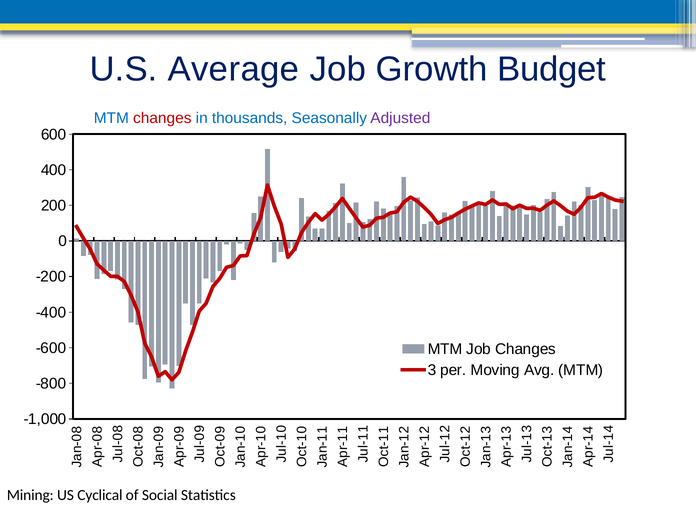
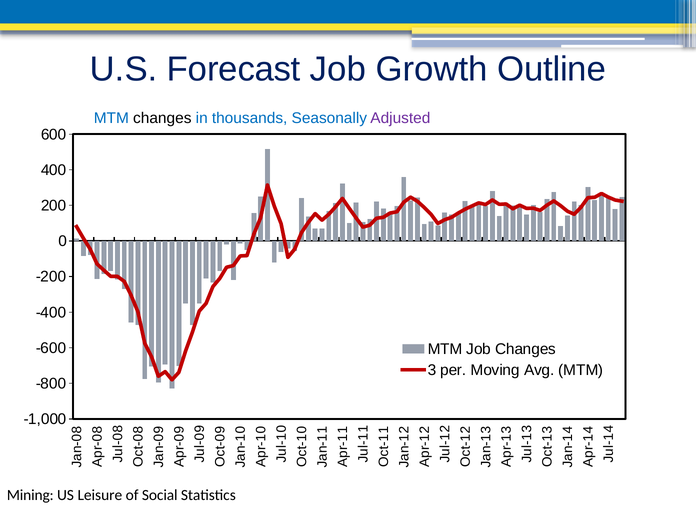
Average: Average -> Forecast
Budget: Budget -> Outline
changes at (162, 118) colour: red -> black
Cyclical: Cyclical -> Leisure
